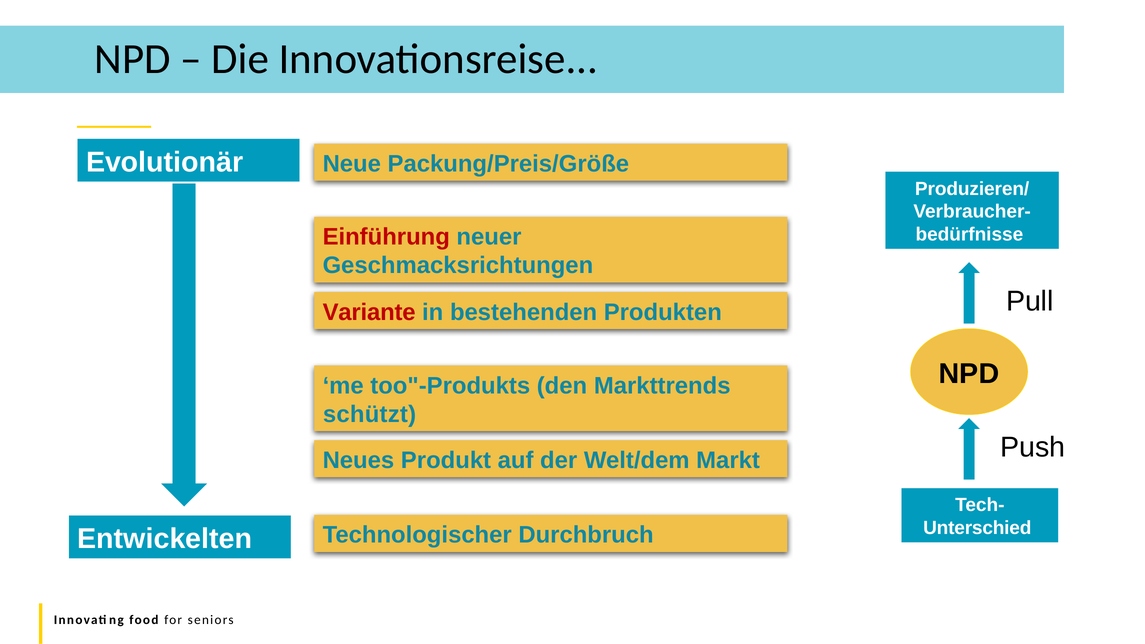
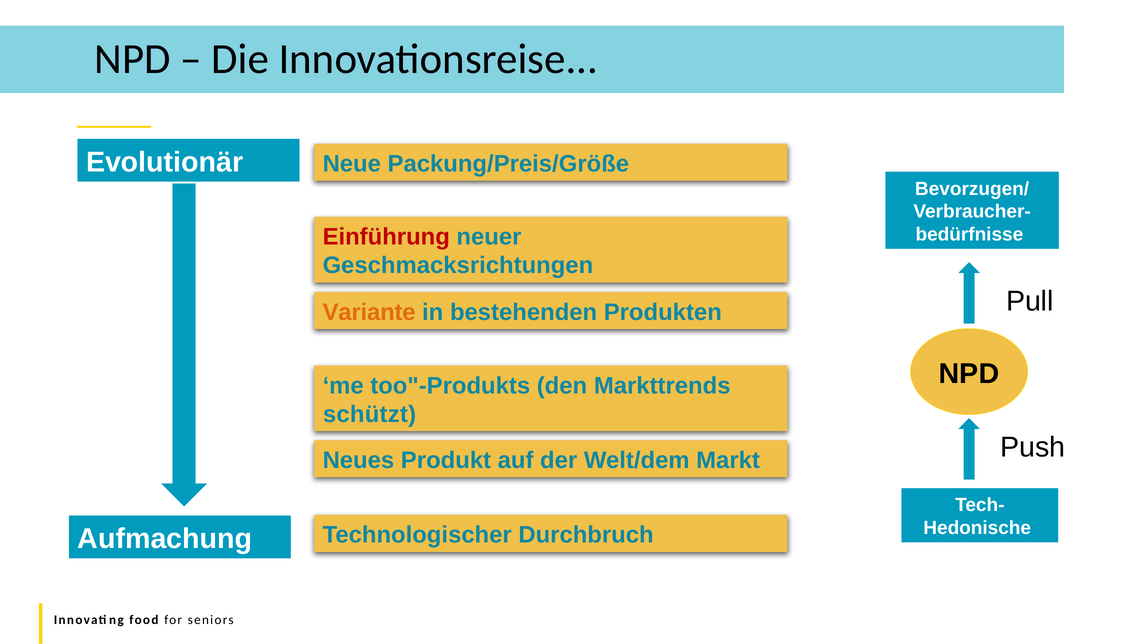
Produzieren/: Produzieren/ -> Bevorzugen/
Variante colour: red -> orange
Unterschied: Unterschied -> Hedonische
Entwickelten: Entwickelten -> Aufmachung
